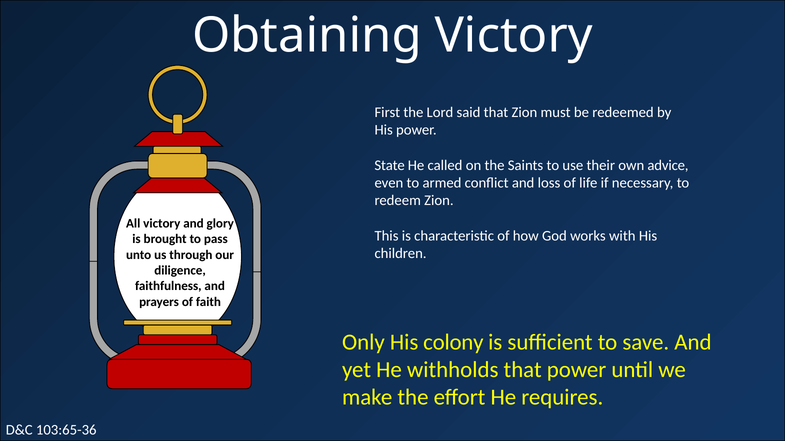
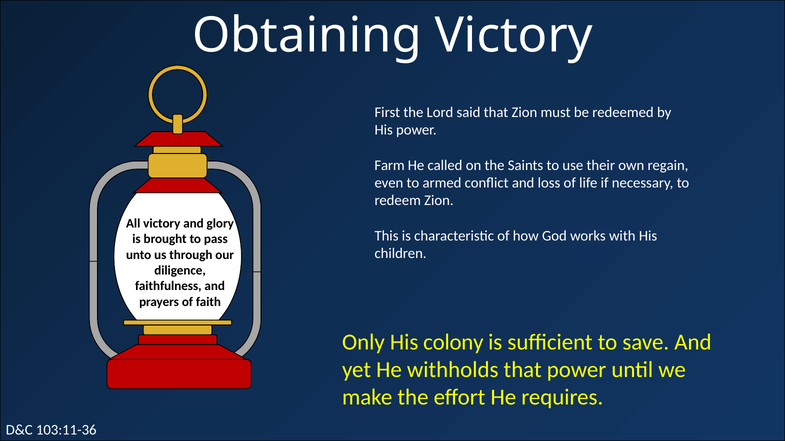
State: State -> Farm
advice: advice -> regain
103:65-36: 103:65-36 -> 103:11-36
